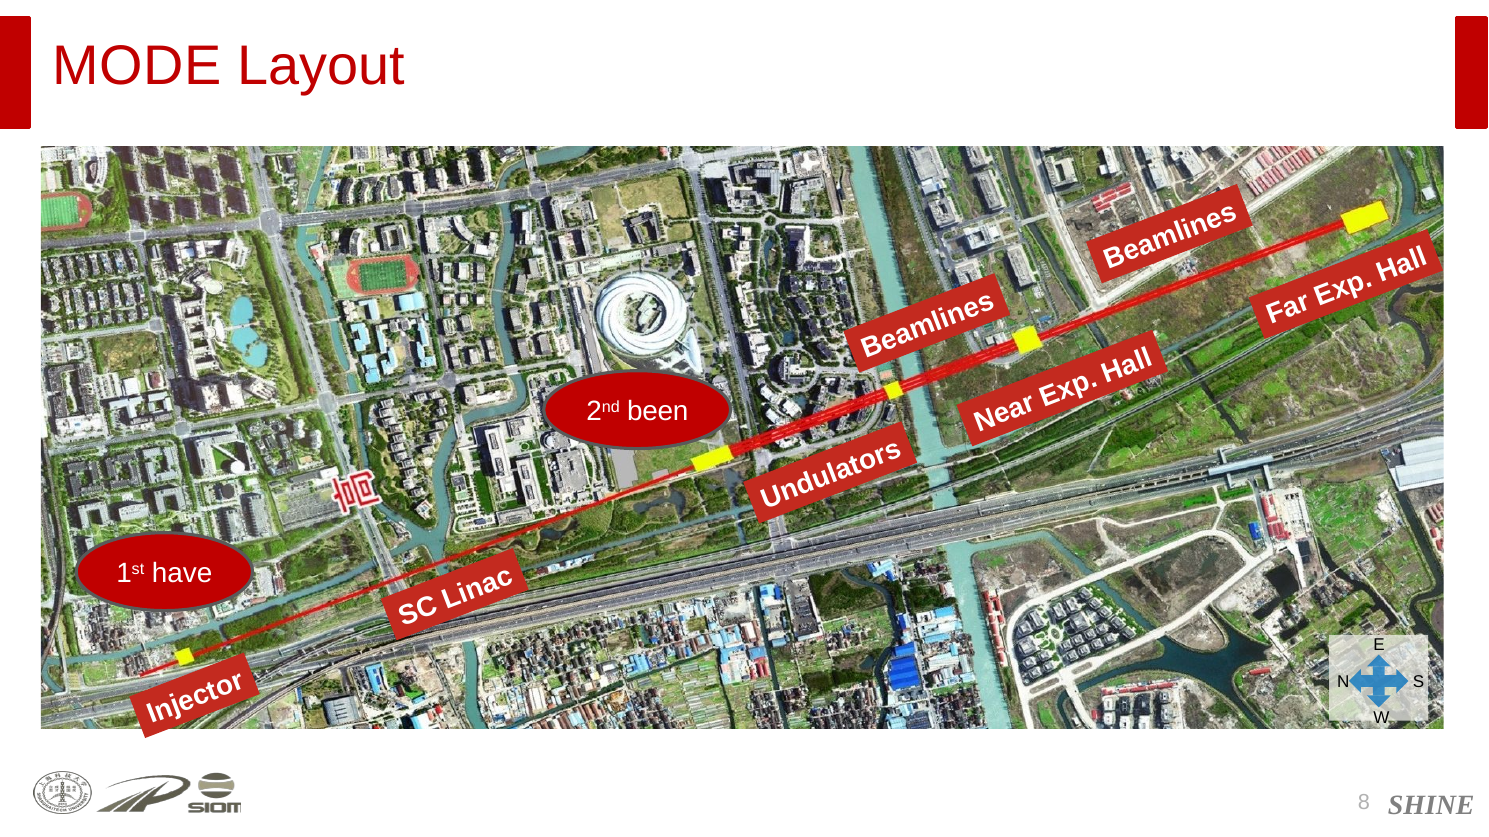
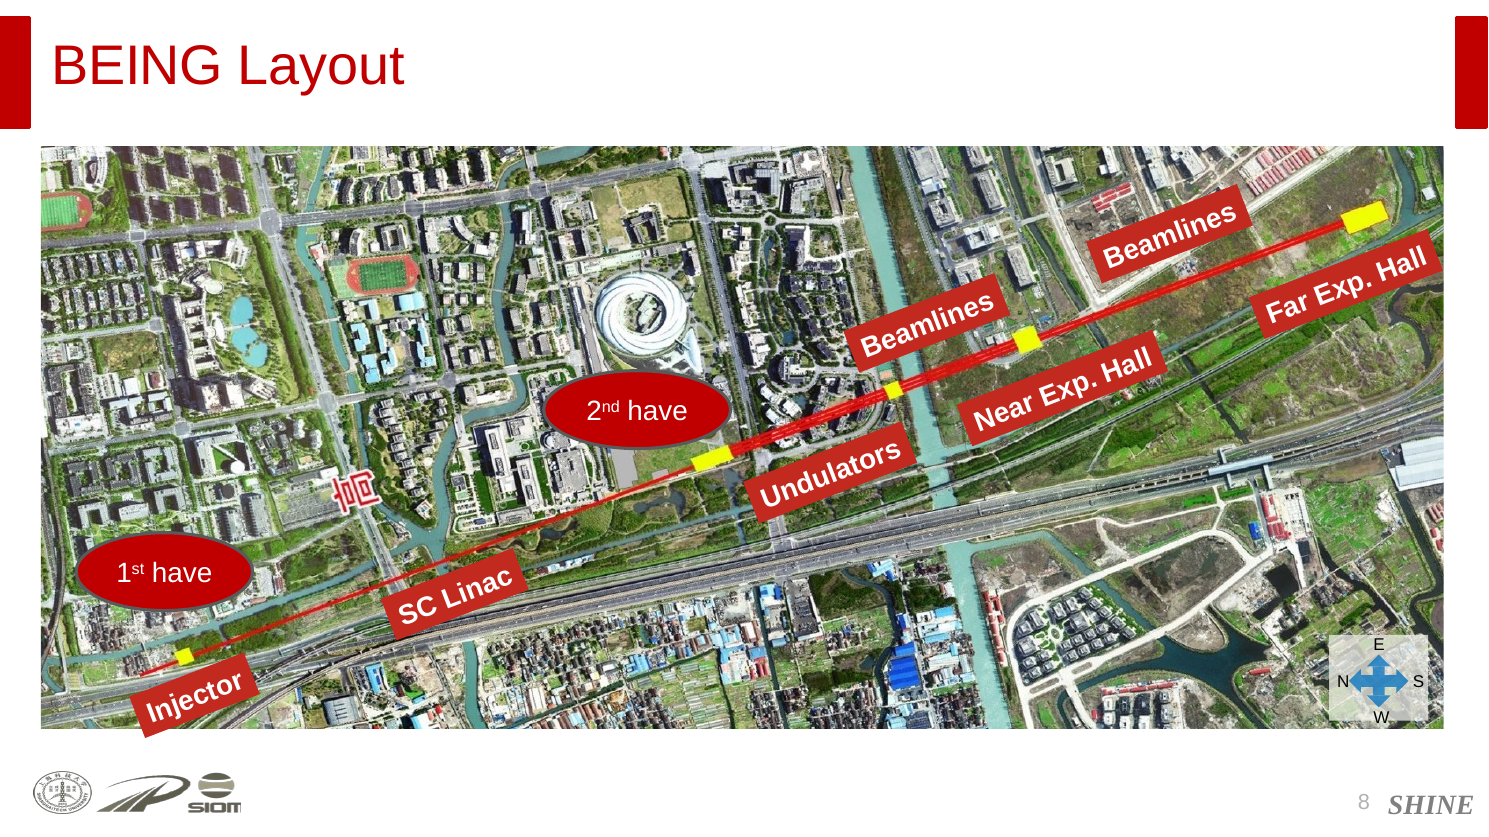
MODE: MODE -> BEING
2nd been: been -> have
